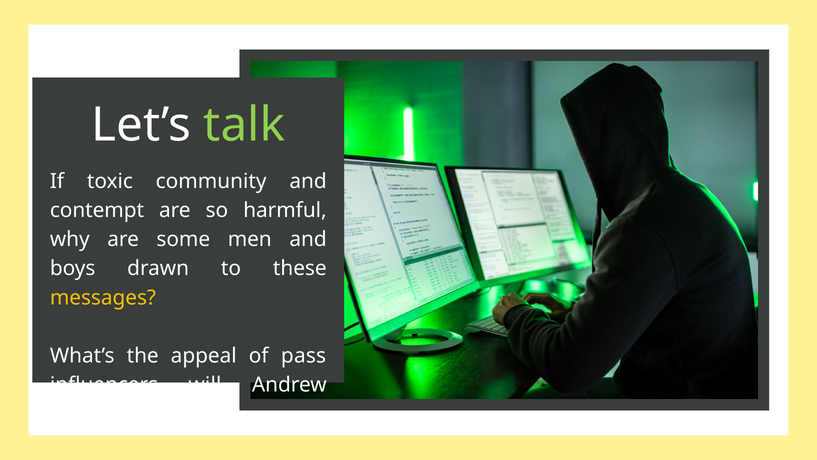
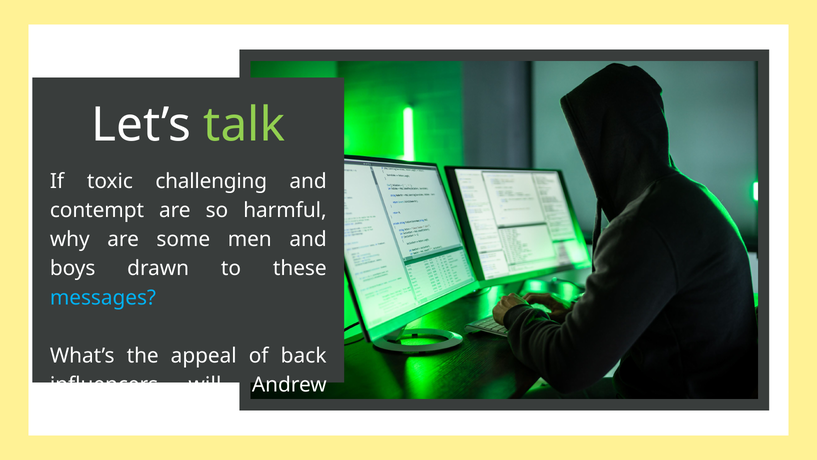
community: community -> challenging
messages colour: yellow -> light blue
pass: pass -> back
